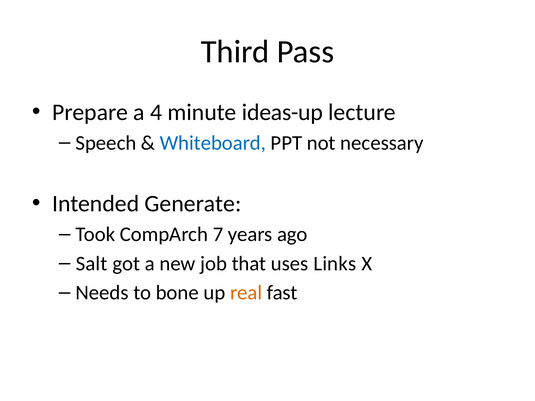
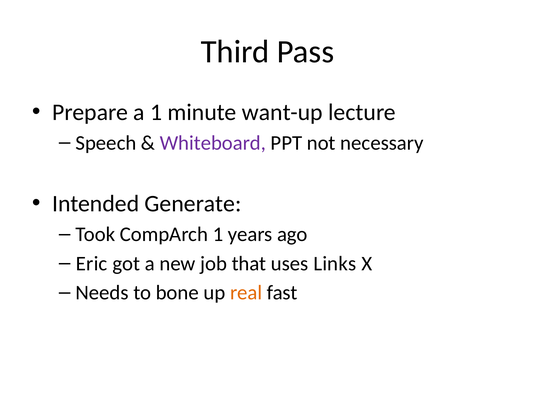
a 4: 4 -> 1
ideas-up: ideas-up -> want-up
Whiteboard colour: blue -> purple
CompArch 7: 7 -> 1
Salt: Salt -> Eric
